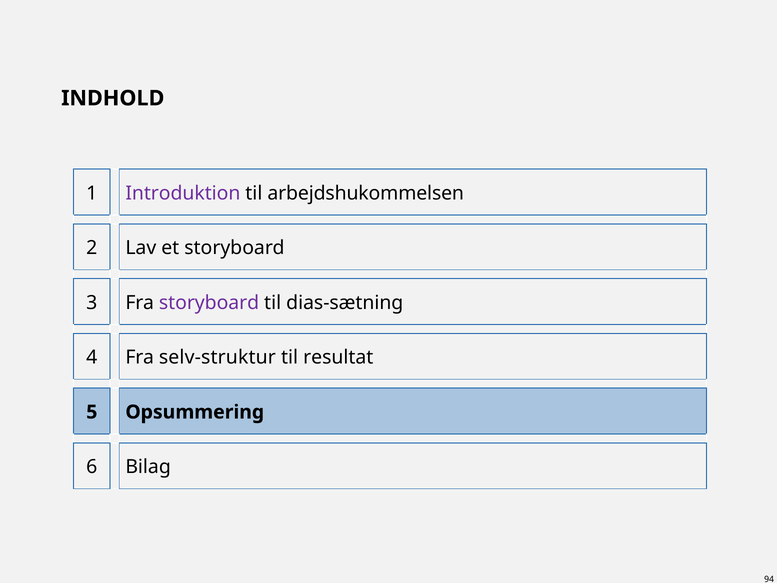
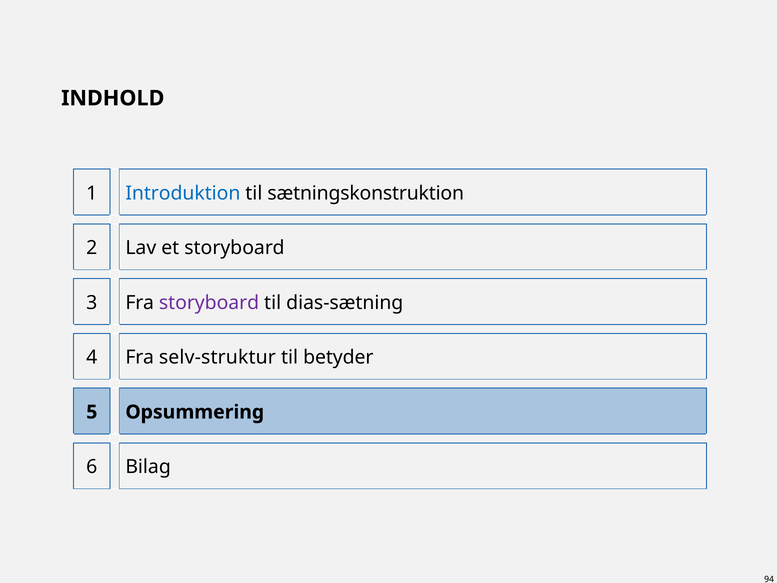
Introduktion colour: purple -> blue
arbejdshukommelsen: arbejdshukommelsen -> sætningskonstruktion
resultat: resultat -> betyder
